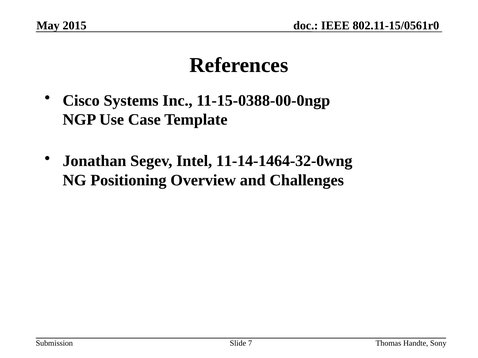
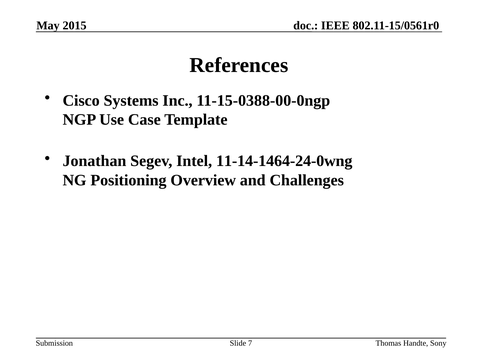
11-14-1464-32-0wng: 11-14-1464-32-0wng -> 11-14-1464-24-0wng
